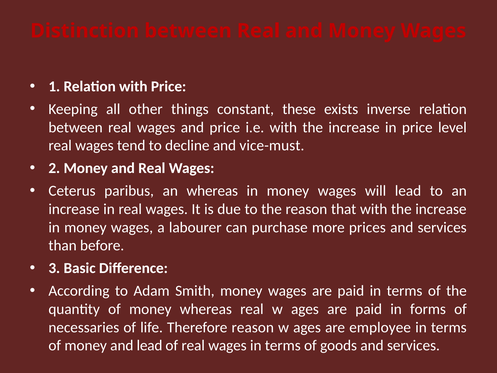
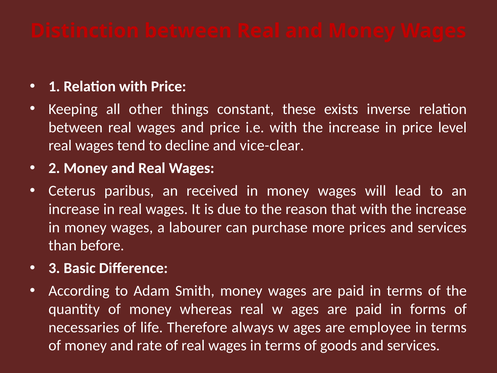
vice-must: vice-must -> vice-clear
an whereas: whereas -> received
Therefore reason: reason -> always
and lead: lead -> rate
